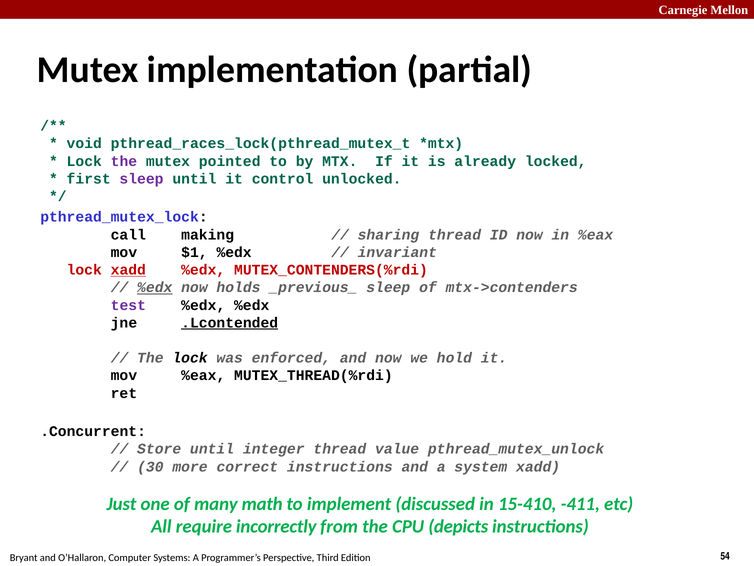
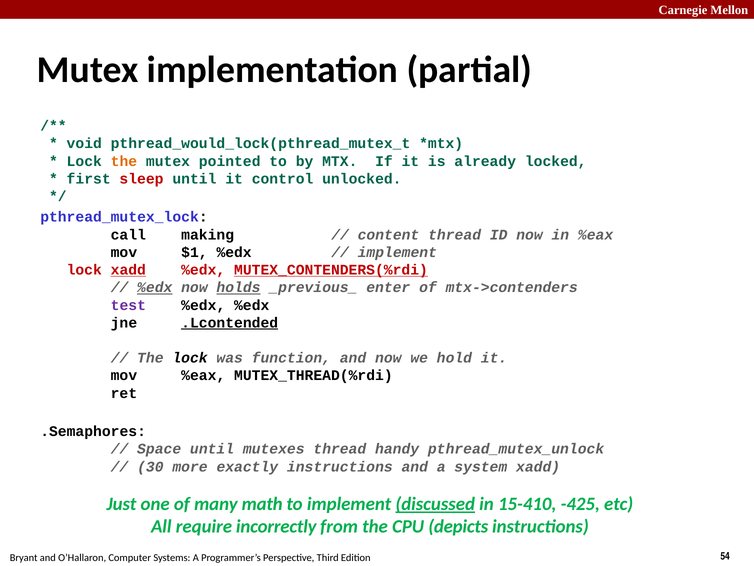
pthread_races_lock(pthread_mutex_t: pthread_races_lock(pthread_mutex_t -> pthread_would_lock(pthread_mutex_t
the at (124, 161) colour: purple -> orange
sleep at (142, 179) colour: purple -> red
sharing: sharing -> content
invariant at (397, 252): invariant -> implement
MUTEX_CONTENDERS(%rdi underline: none -> present
holds underline: none -> present
_previous_ sleep: sleep -> enter
enforced: enforced -> function
.Concurrent: .Concurrent -> .Semaphores
Store: Store -> Space
integer: integer -> mutexes
value: value -> handy
correct: correct -> exactly
discussed underline: none -> present
-411: -411 -> -425
